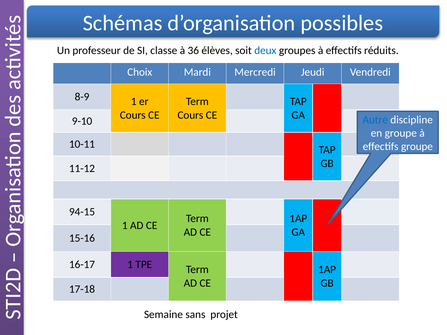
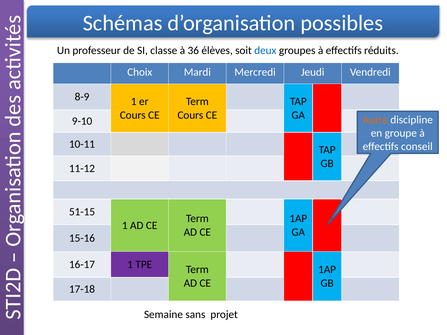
Autre colour: blue -> orange
effectifs groupe: groupe -> conseil
94-15: 94-15 -> 51-15
